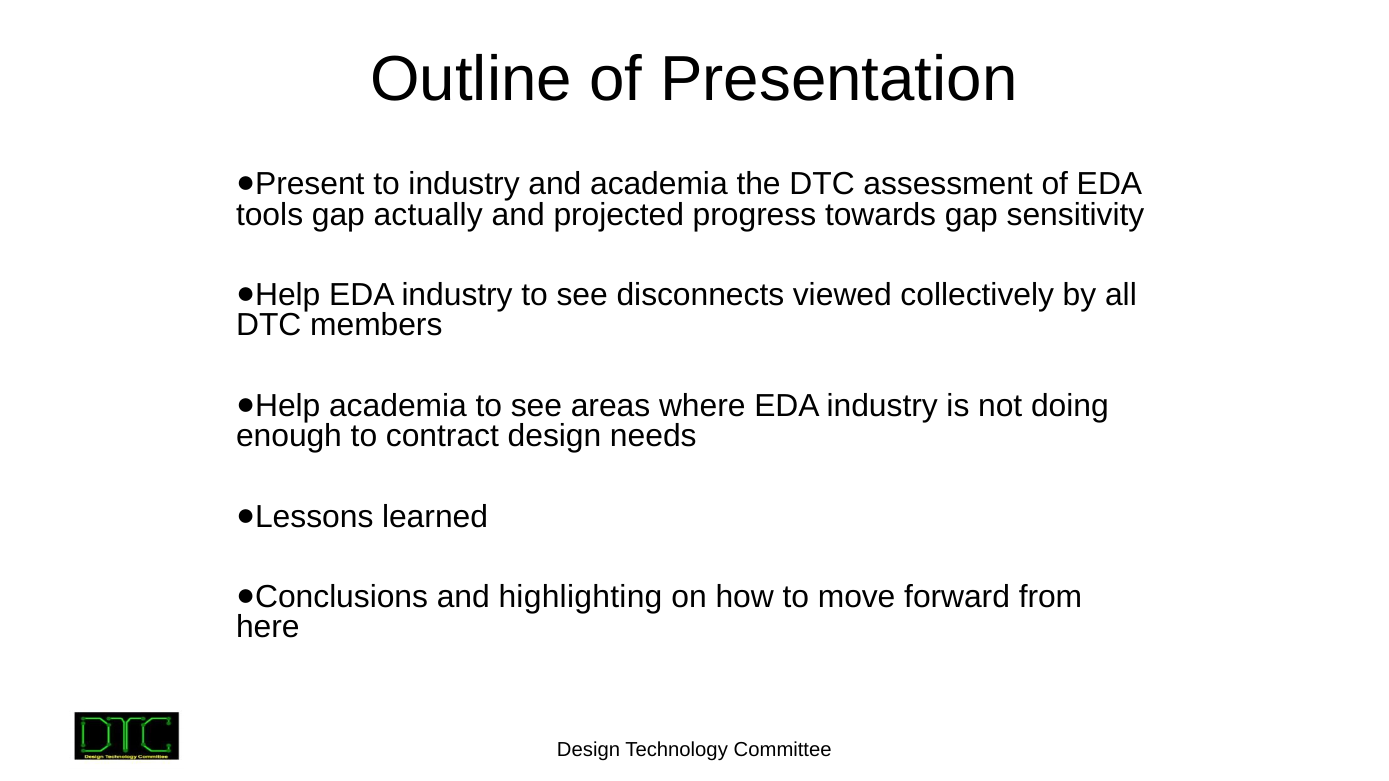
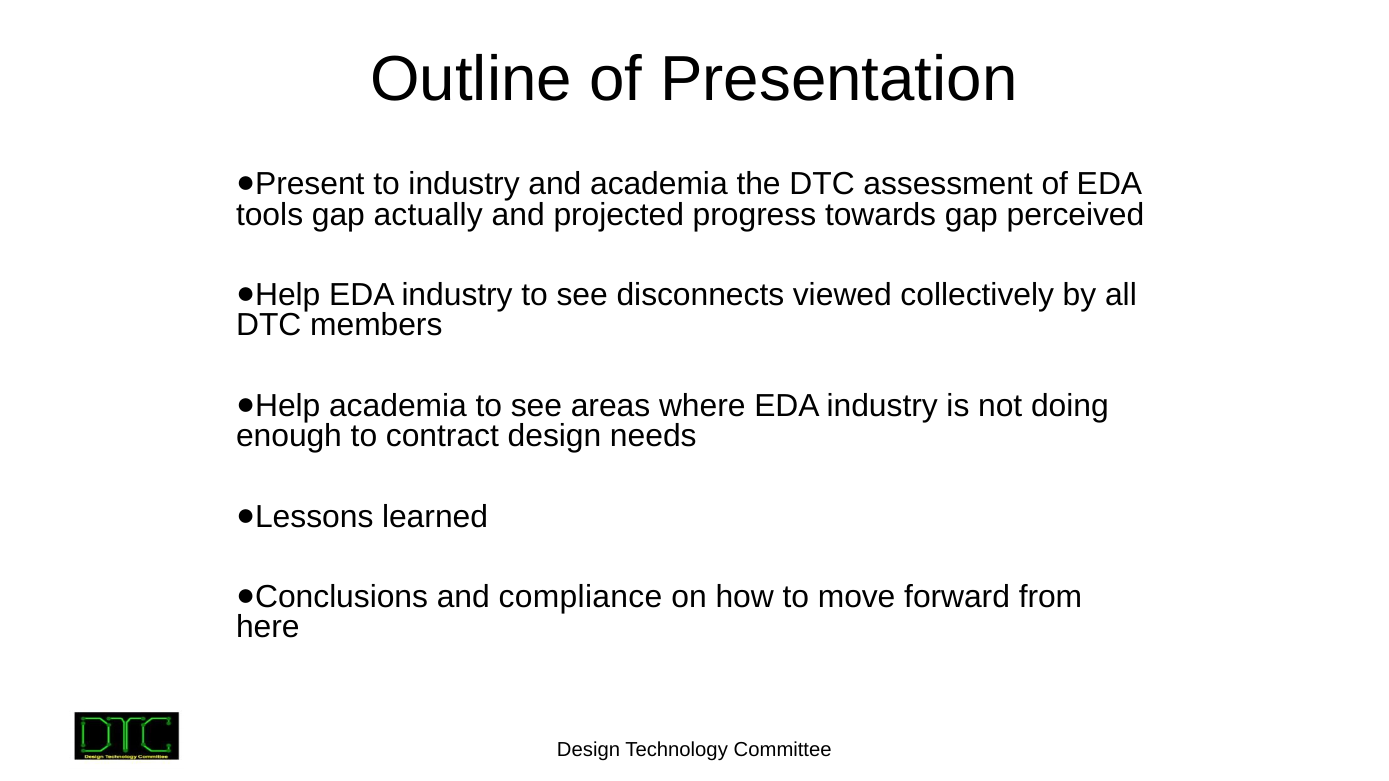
sensitivity: sensitivity -> perceived
highlighting: highlighting -> compliance
